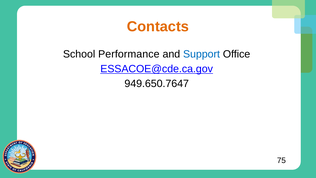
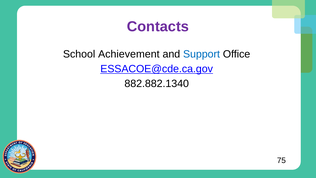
Contacts colour: orange -> purple
Performance: Performance -> Achievement
949.650.7647: 949.650.7647 -> 882.882.1340
